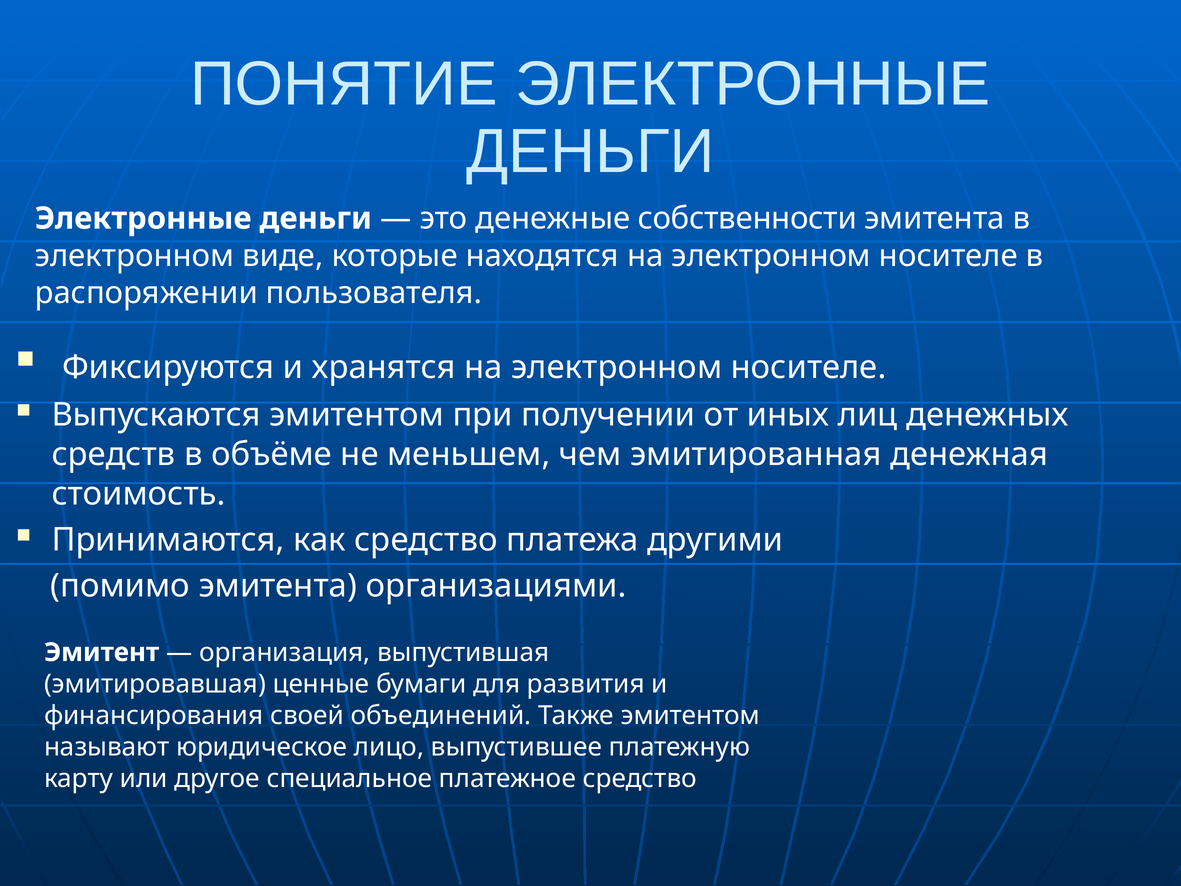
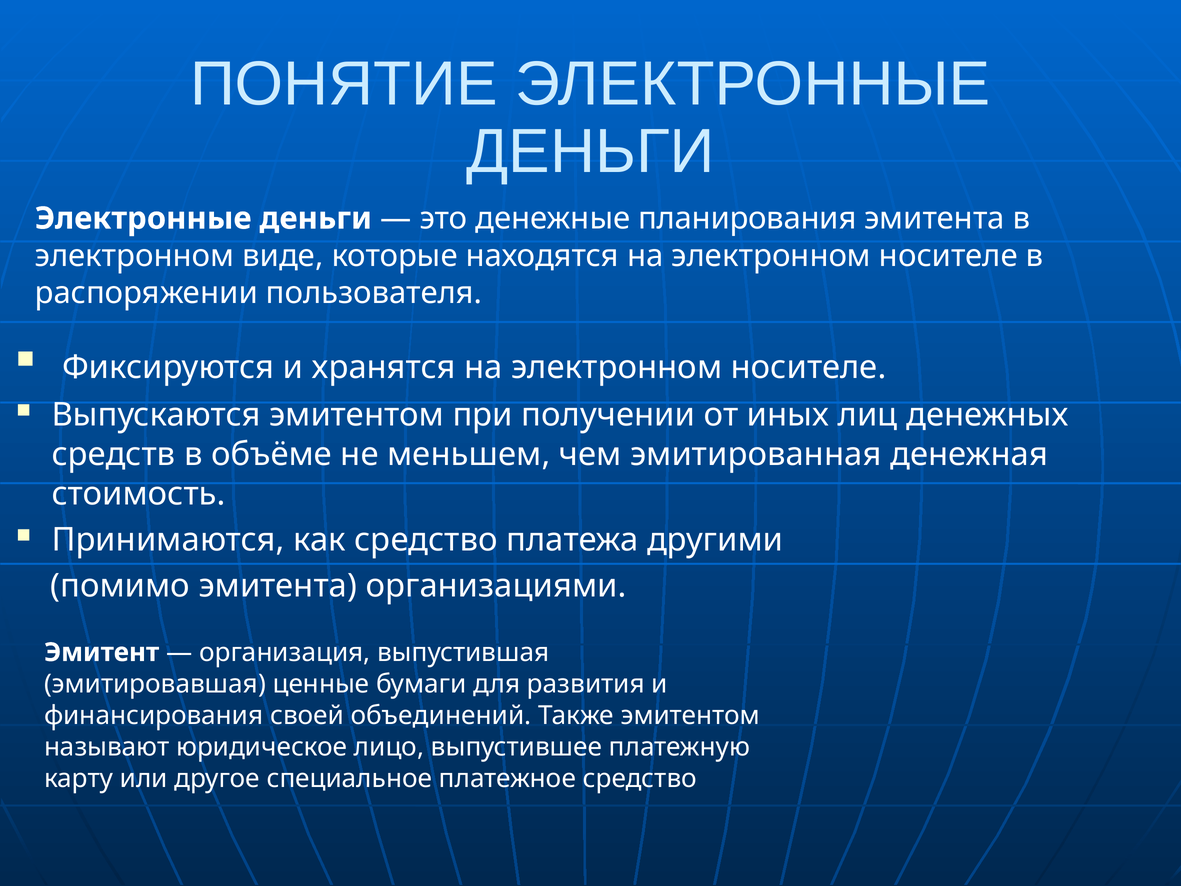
собственности: собственности -> планирования
